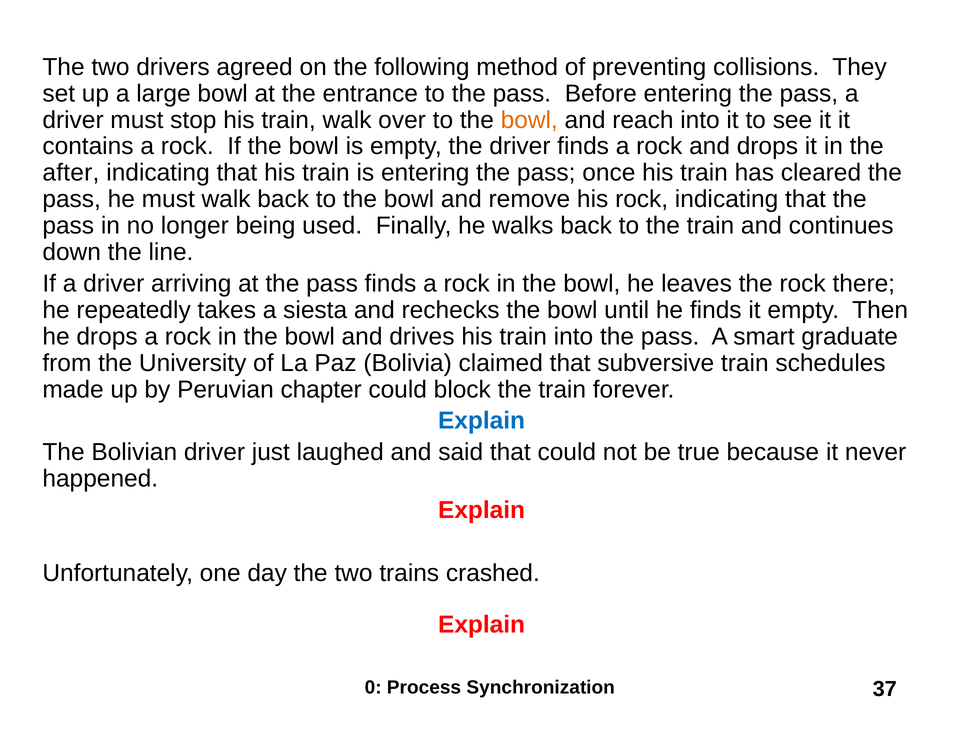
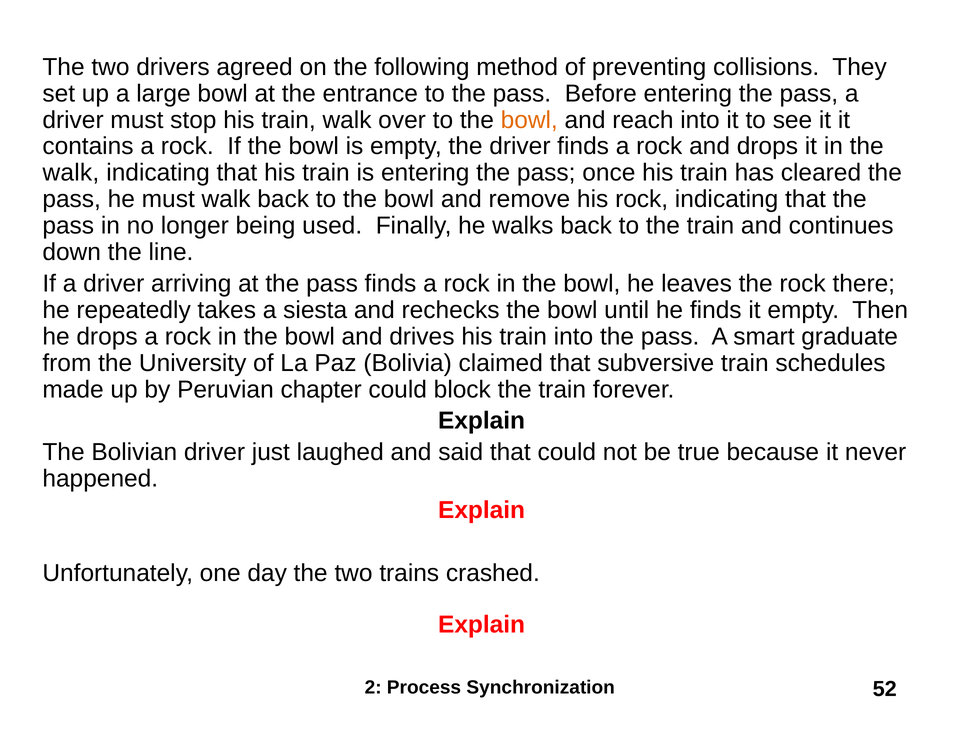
after at (71, 173): after -> walk
Explain at (482, 421) colour: blue -> black
0: 0 -> 2
37: 37 -> 52
